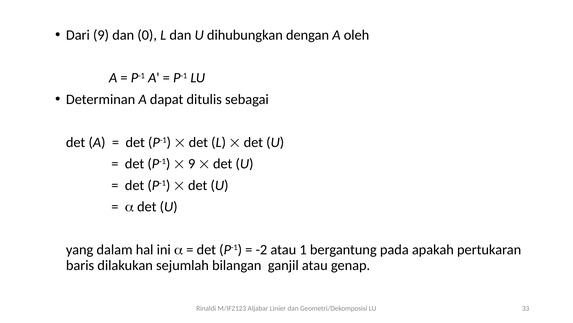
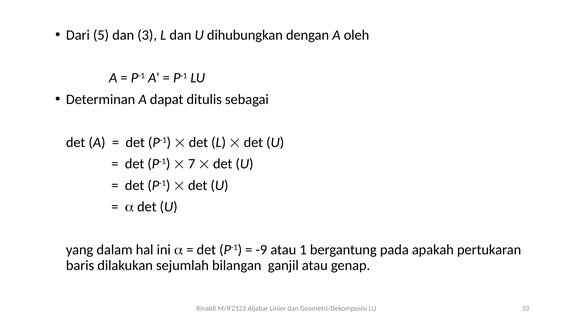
Dari 9: 9 -> 5
0: 0 -> 3
9 at (192, 163): 9 -> 7
-2: -2 -> -9
